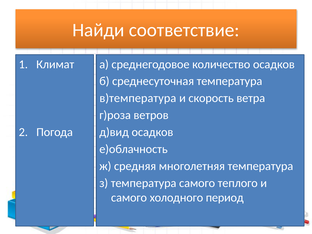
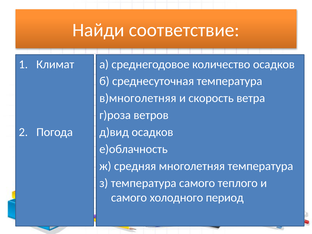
в)температура: в)температура -> в)многолетняя
